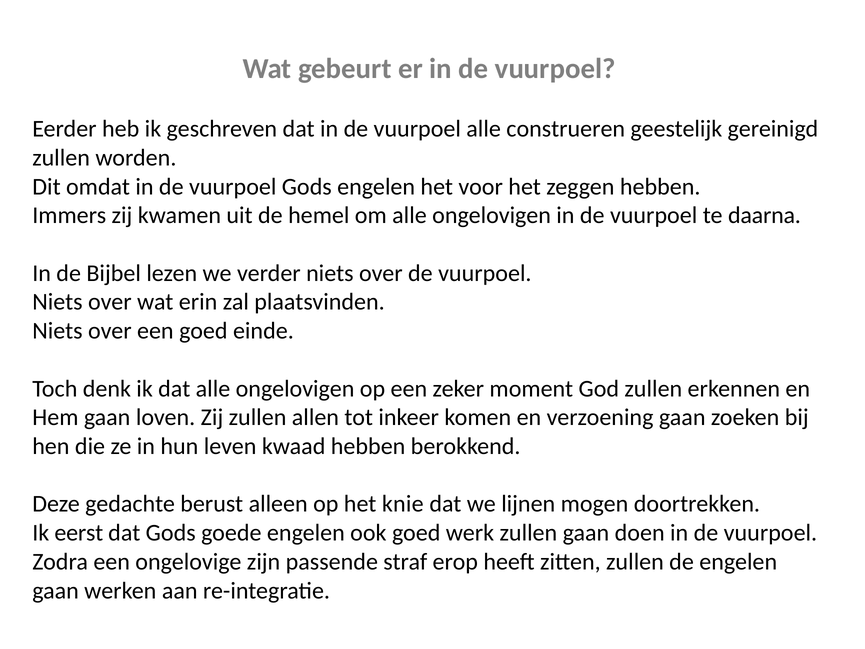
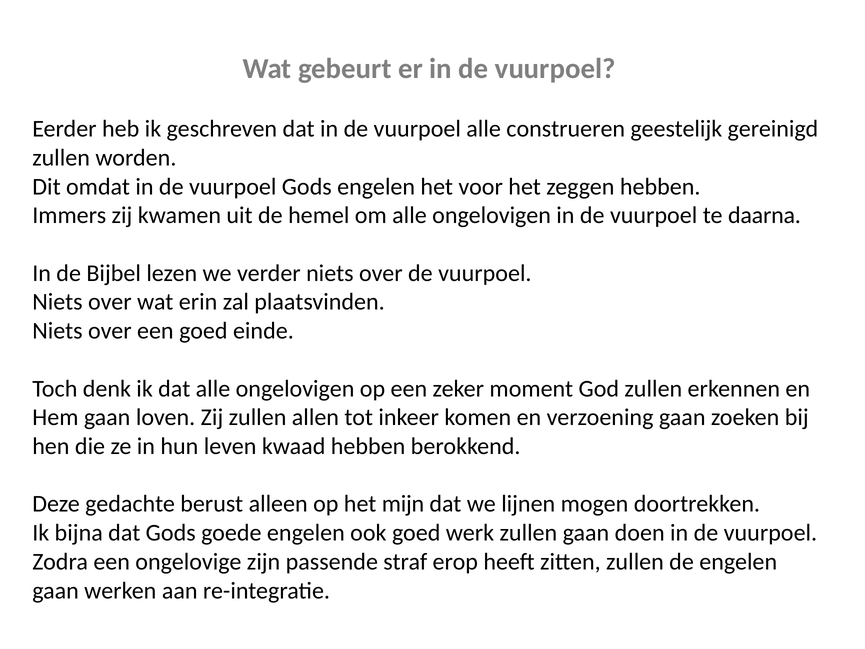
knie: knie -> mijn
eerst: eerst -> bijna
